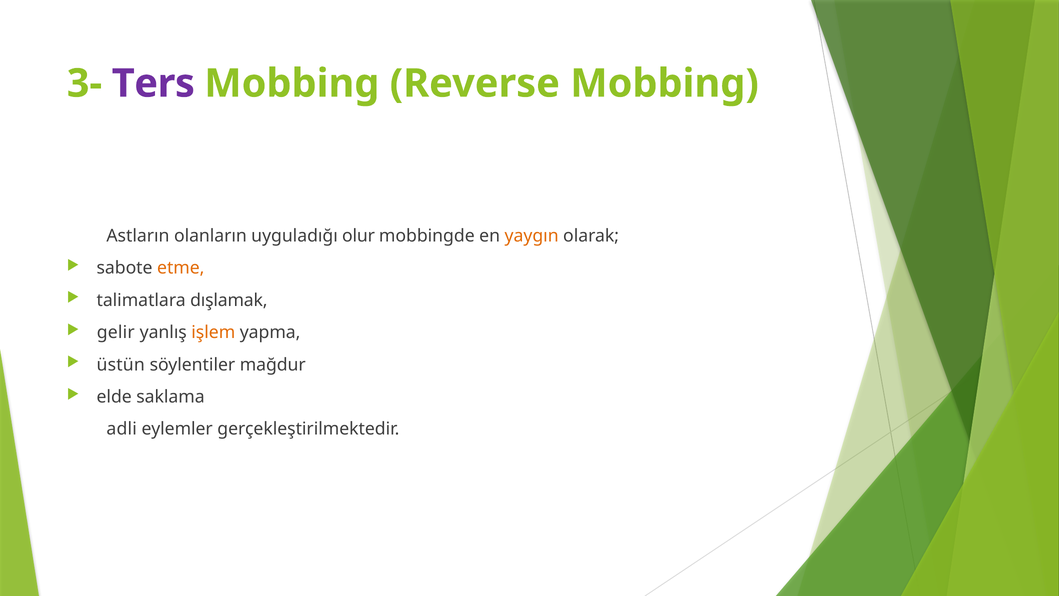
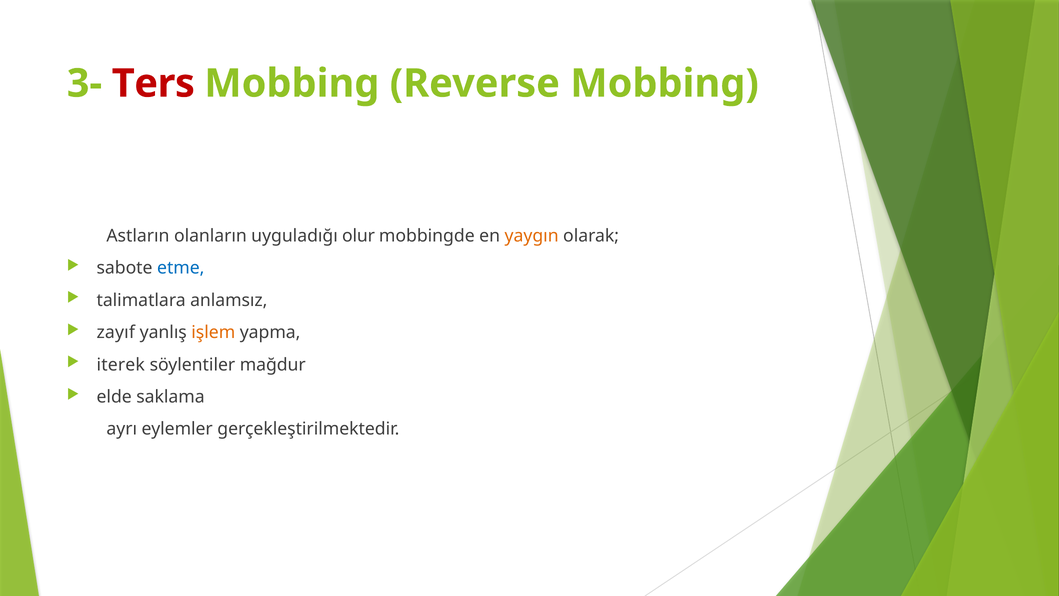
Ters colour: purple -> red
etme colour: orange -> blue
dışlamak: dışlamak -> anlamsız
gelir: gelir -> zayıf
üstün: üstün -> iterek
adli: adli -> ayrı
